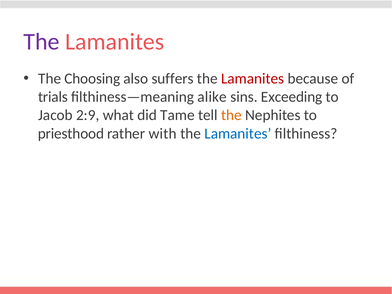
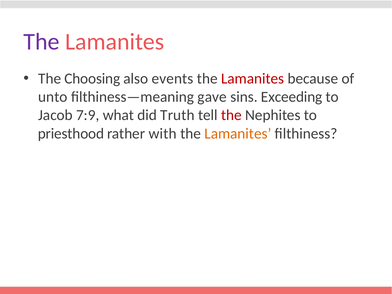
suffers: suffers -> events
trials: trials -> unto
alike: alike -> gave
2:9: 2:9 -> 7:9
Tame: Tame -> Truth
the at (231, 115) colour: orange -> red
Lamanites at (238, 133) colour: blue -> orange
